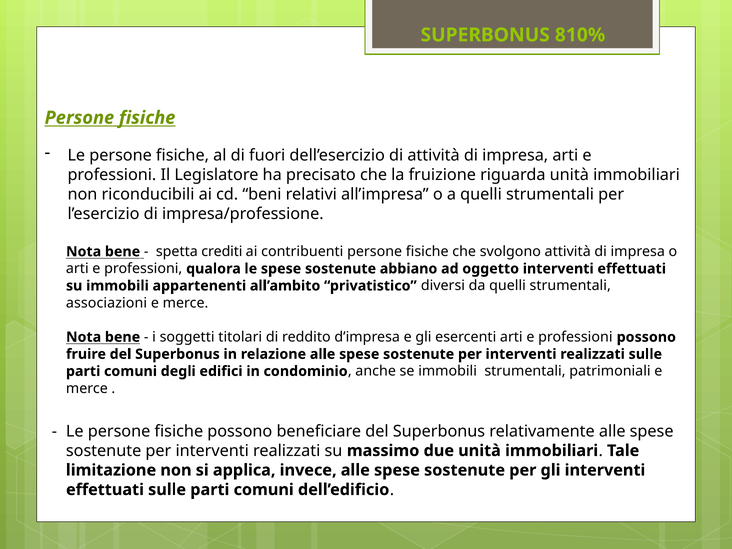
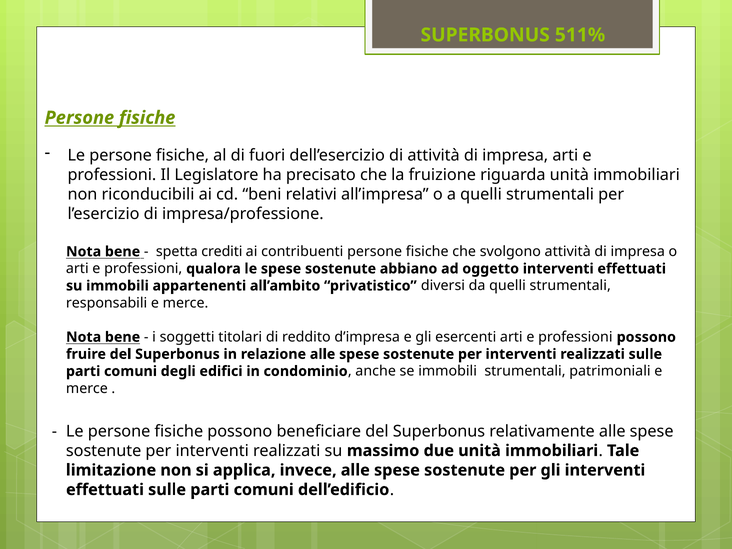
810%: 810% -> 511%
associazioni: associazioni -> responsabili
